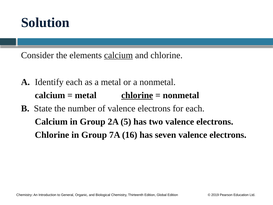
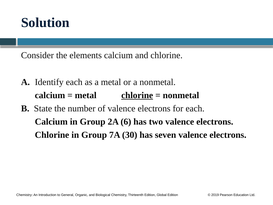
calcium at (118, 55) underline: present -> none
5: 5 -> 6
16: 16 -> 30
